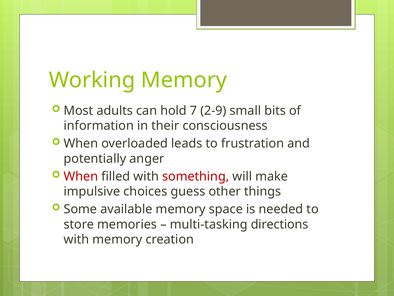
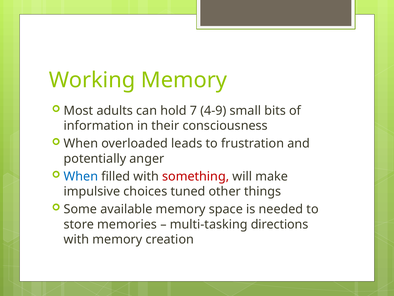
2-9: 2-9 -> 4-9
When at (81, 176) colour: red -> blue
guess: guess -> tuned
